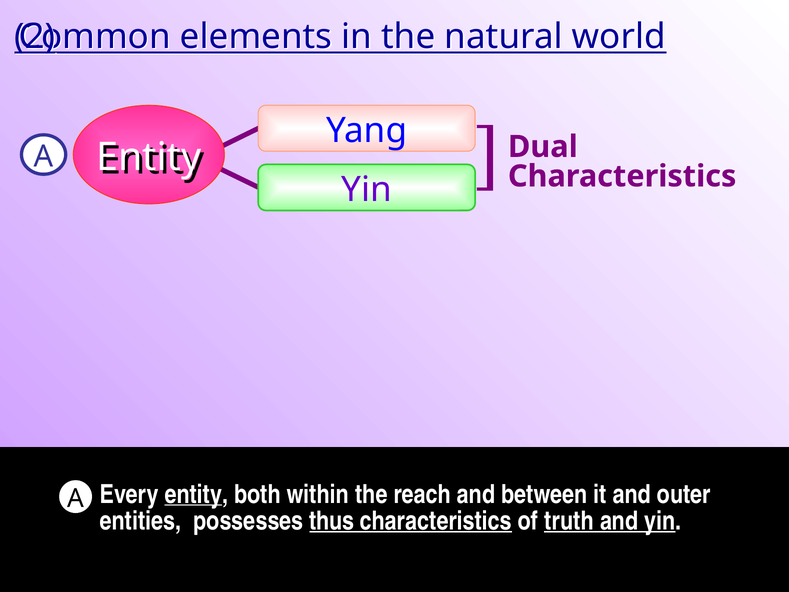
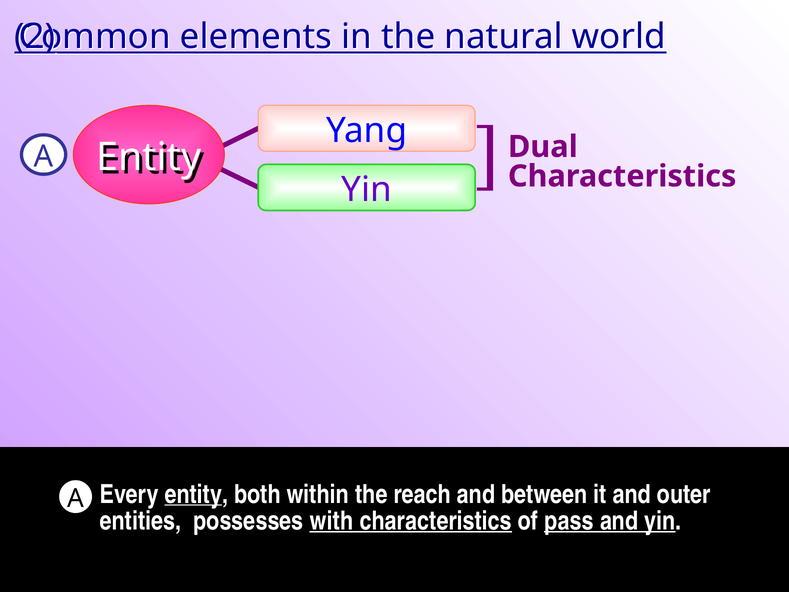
thus: thus -> with
truth: truth -> pass
